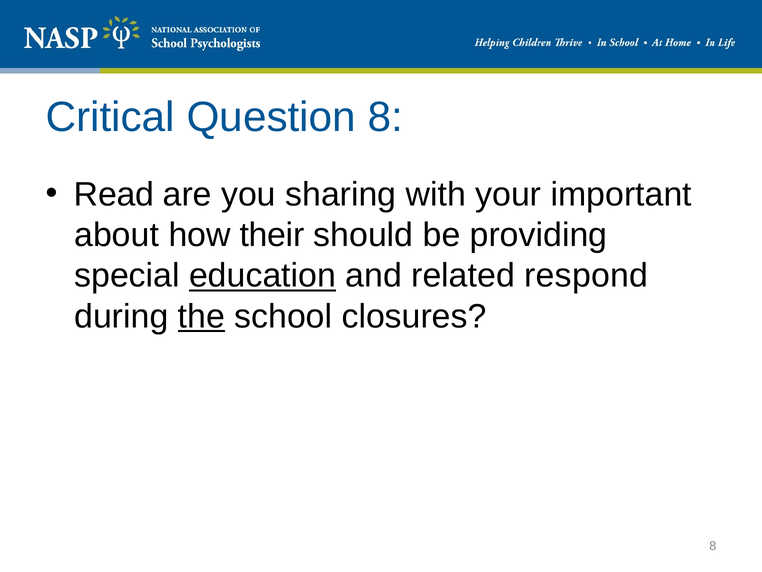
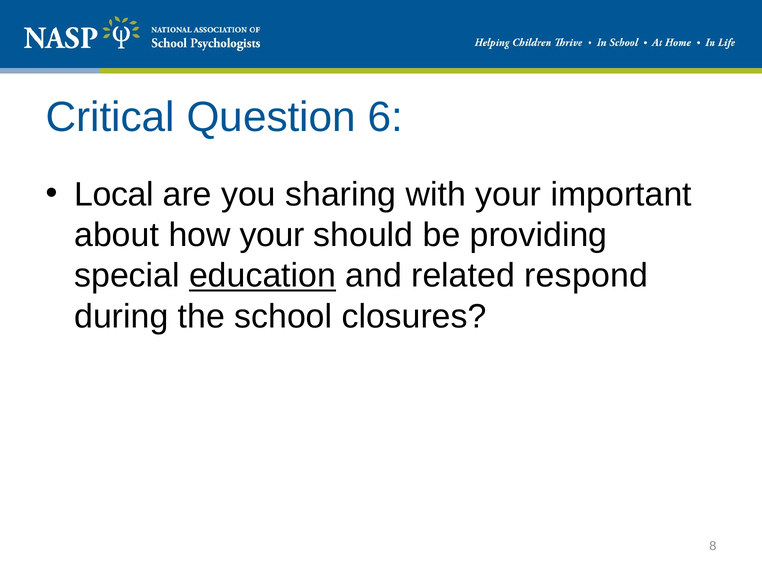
Question 8: 8 -> 6
Read: Read -> Local
how their: their -> your
the underline: present -> none
